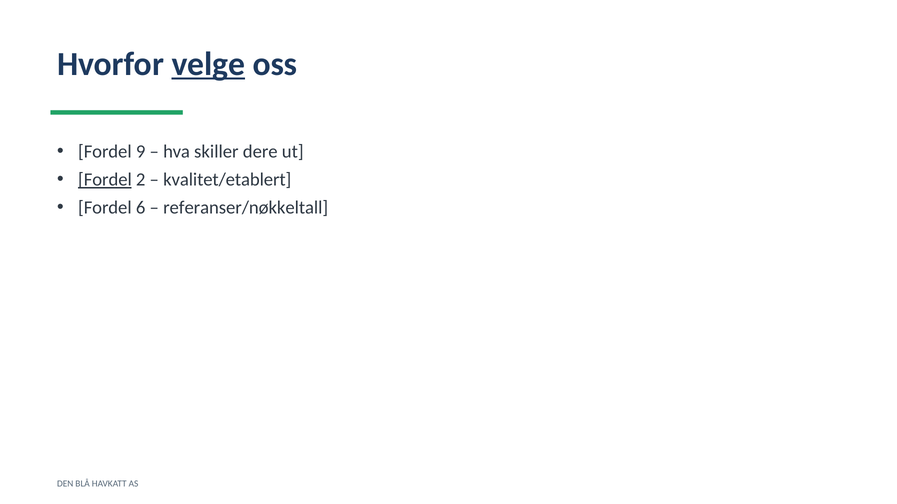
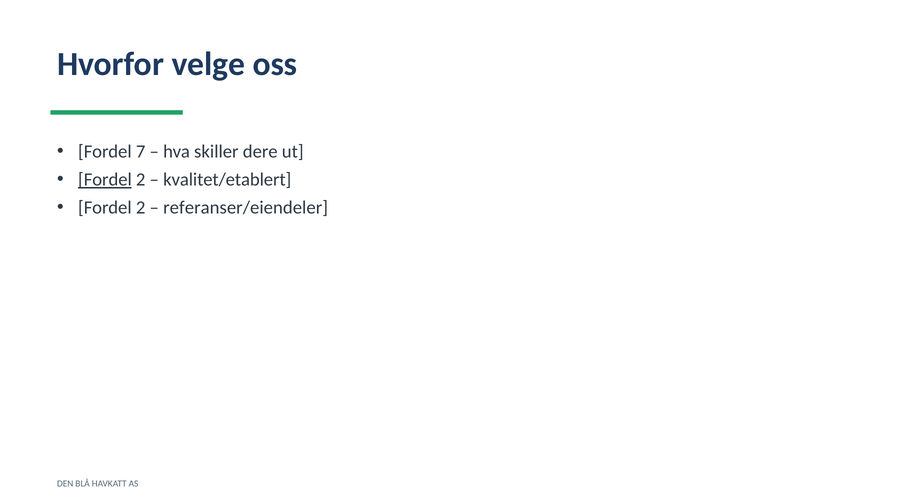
velge underline: present -> none
9: 9 -> 7
6 at (141, 208): 6 -> 2
referanser/nøkkeltall: referanser/nøkkeltall -> referanser/eiendeler
